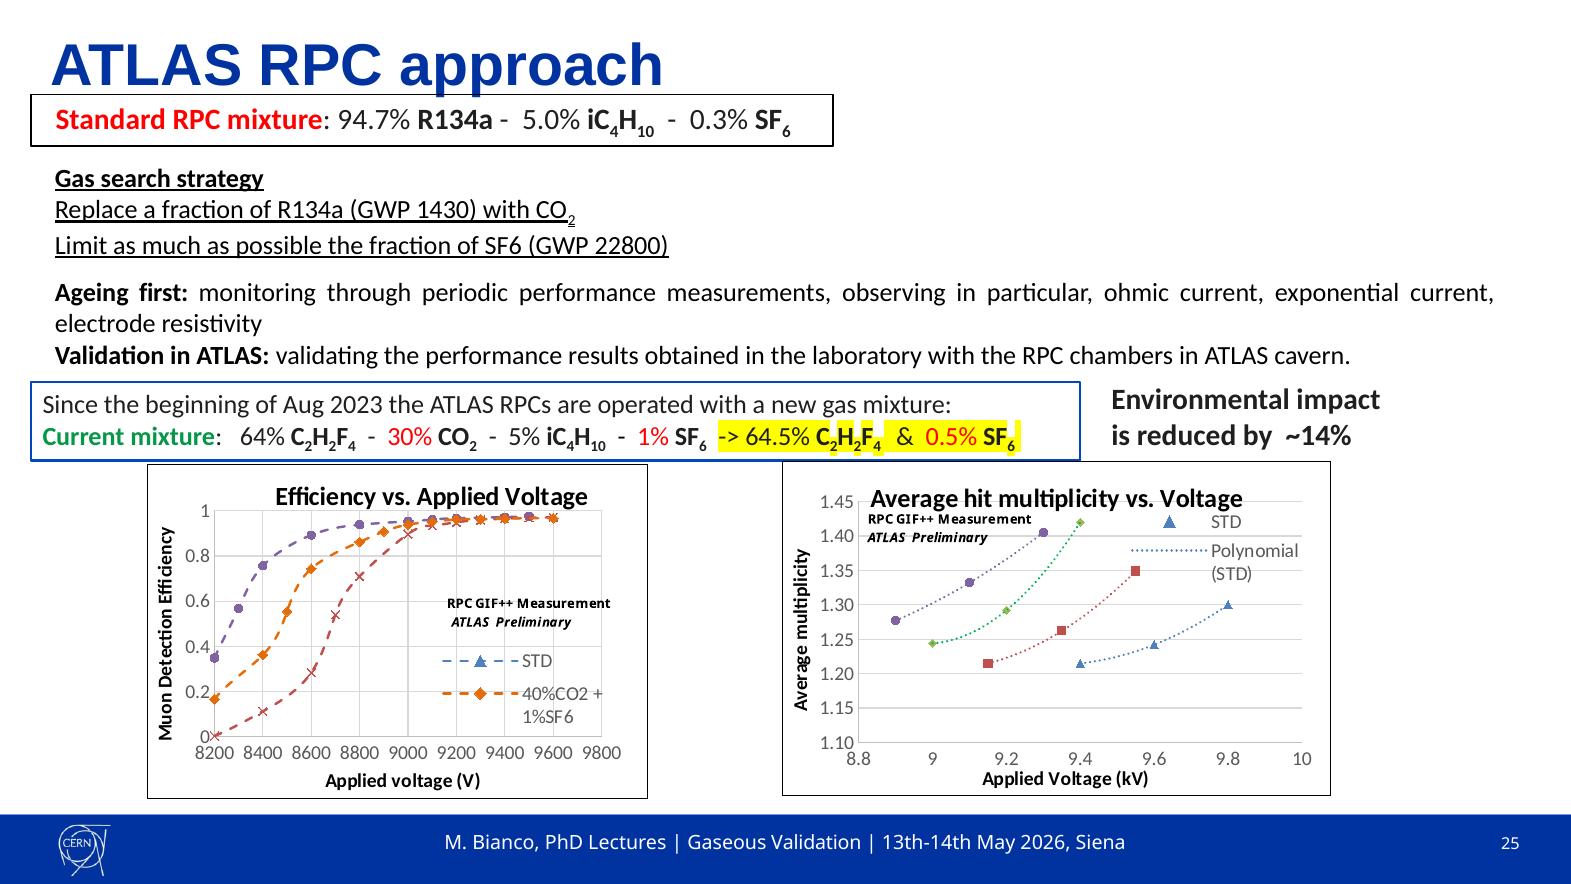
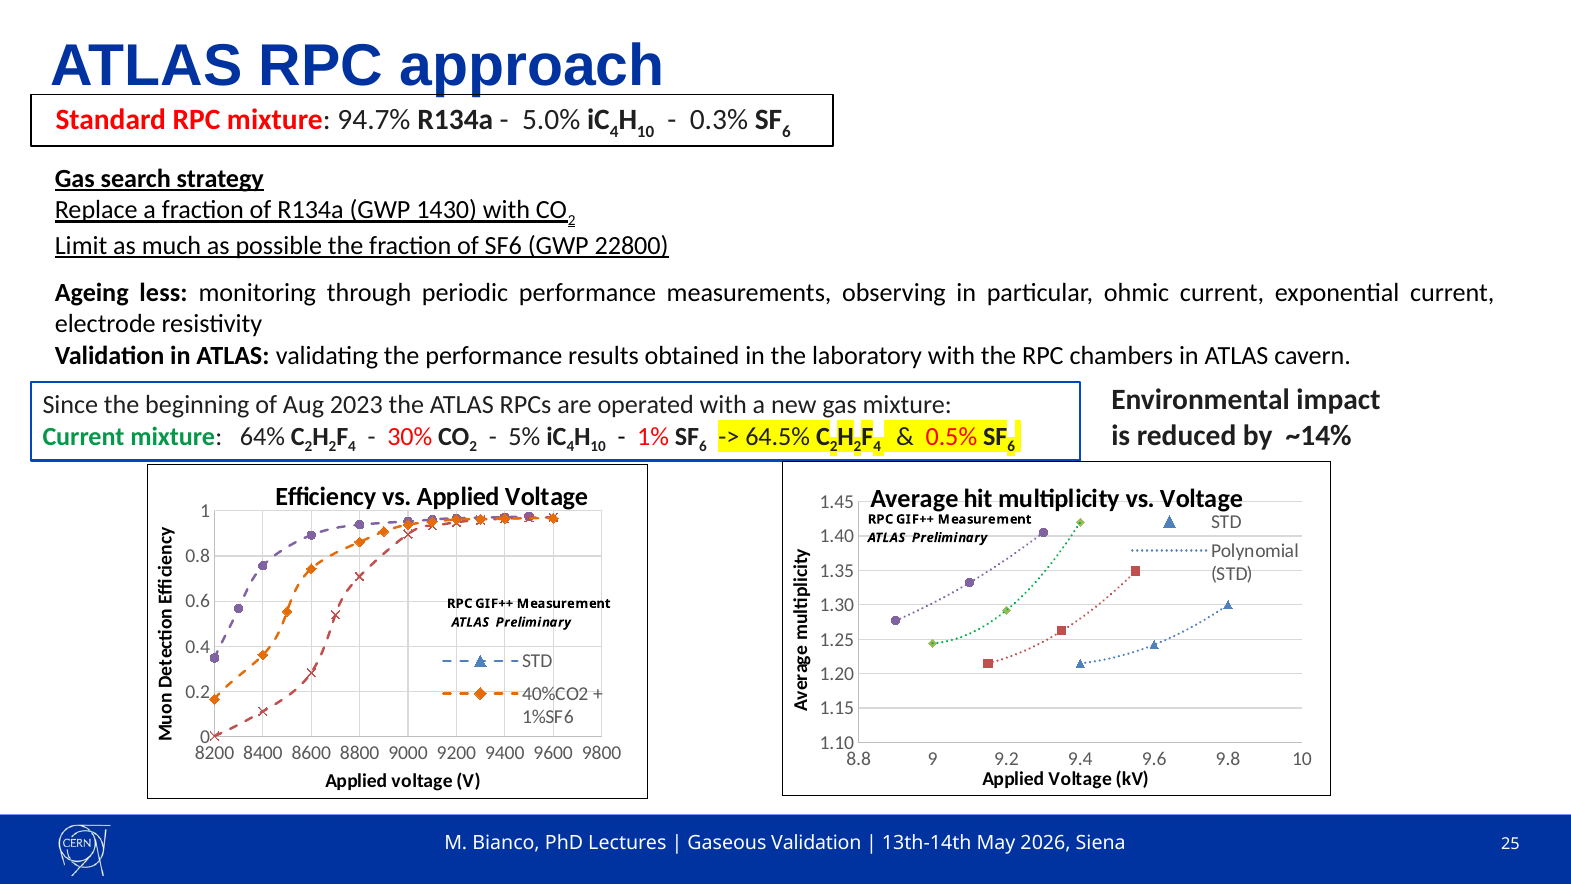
first: first -> less
